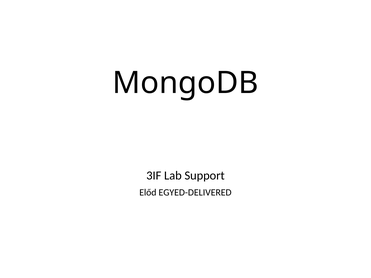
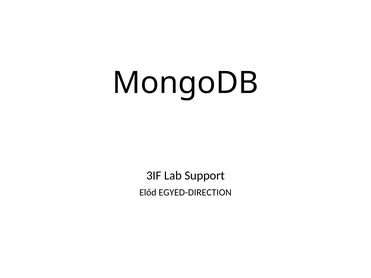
EGYED-DELIVERED: EGYED-DELIVERED -> EGYED-DIRECTION
